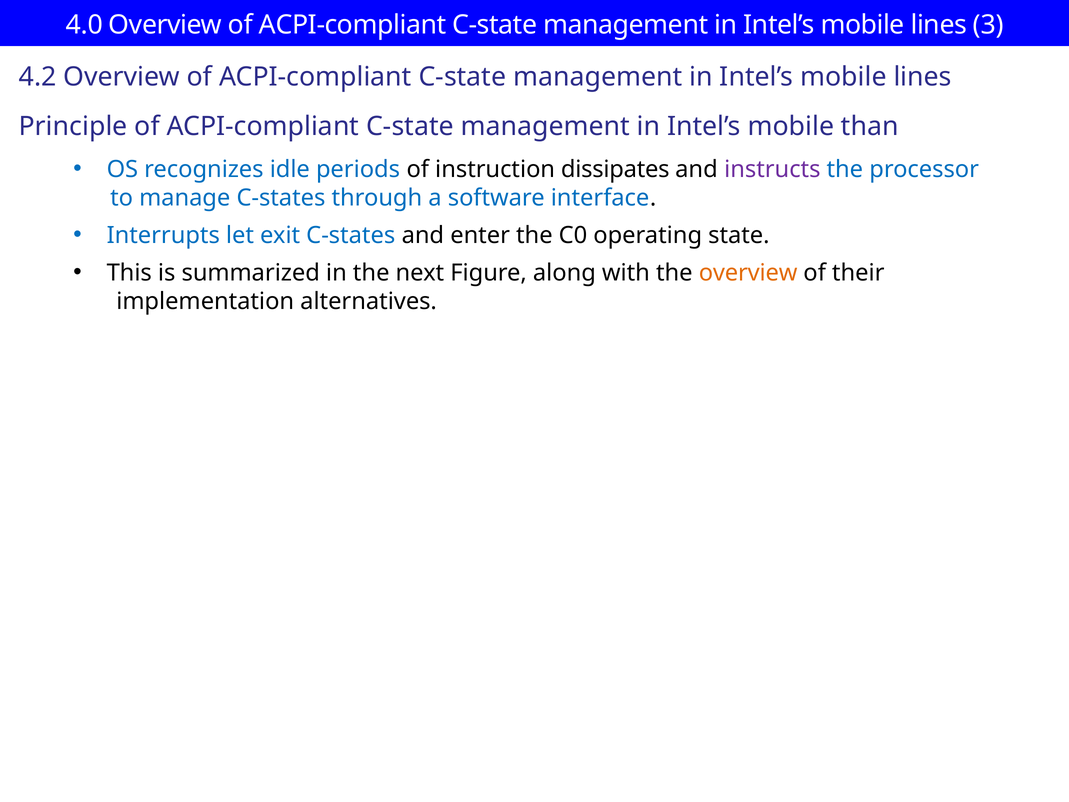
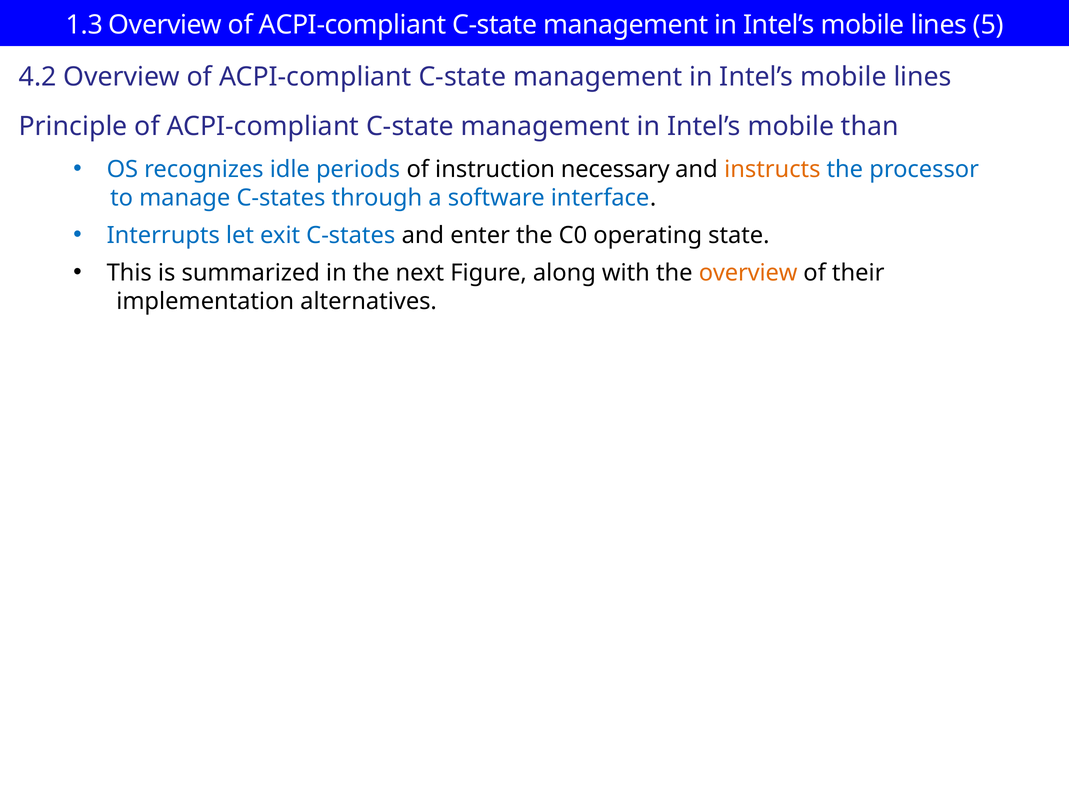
4.0: 4.0 -> 1.3
3: 3 -> 5
dissipates: dissipates -> necessary
instructs colour: purple -> orange
